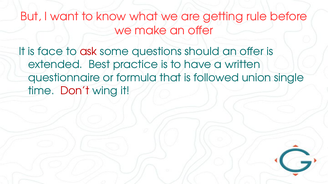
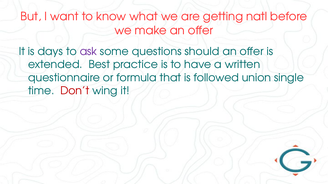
rule: rule -> natl
face: face -> days
ask colour: red -> purple
